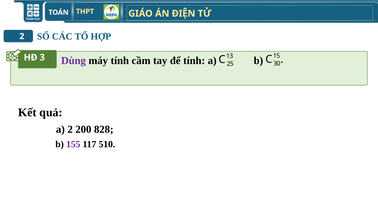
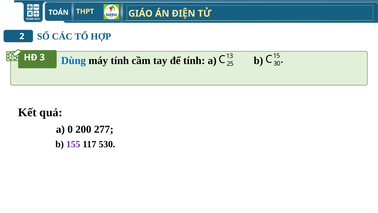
Dùng colour: purple -> blue
a 2: 2 -> 0
828: 828 -> 277
510: 510 -> 530
